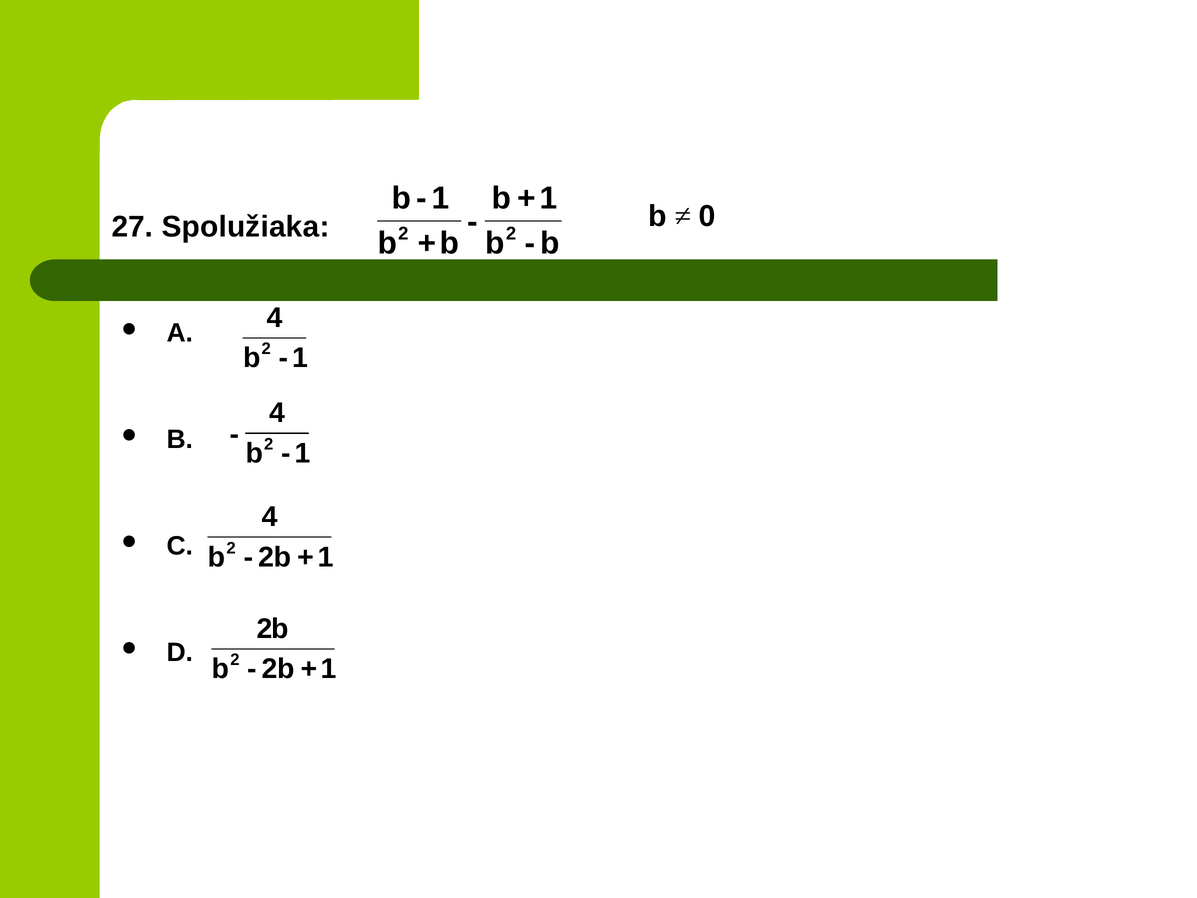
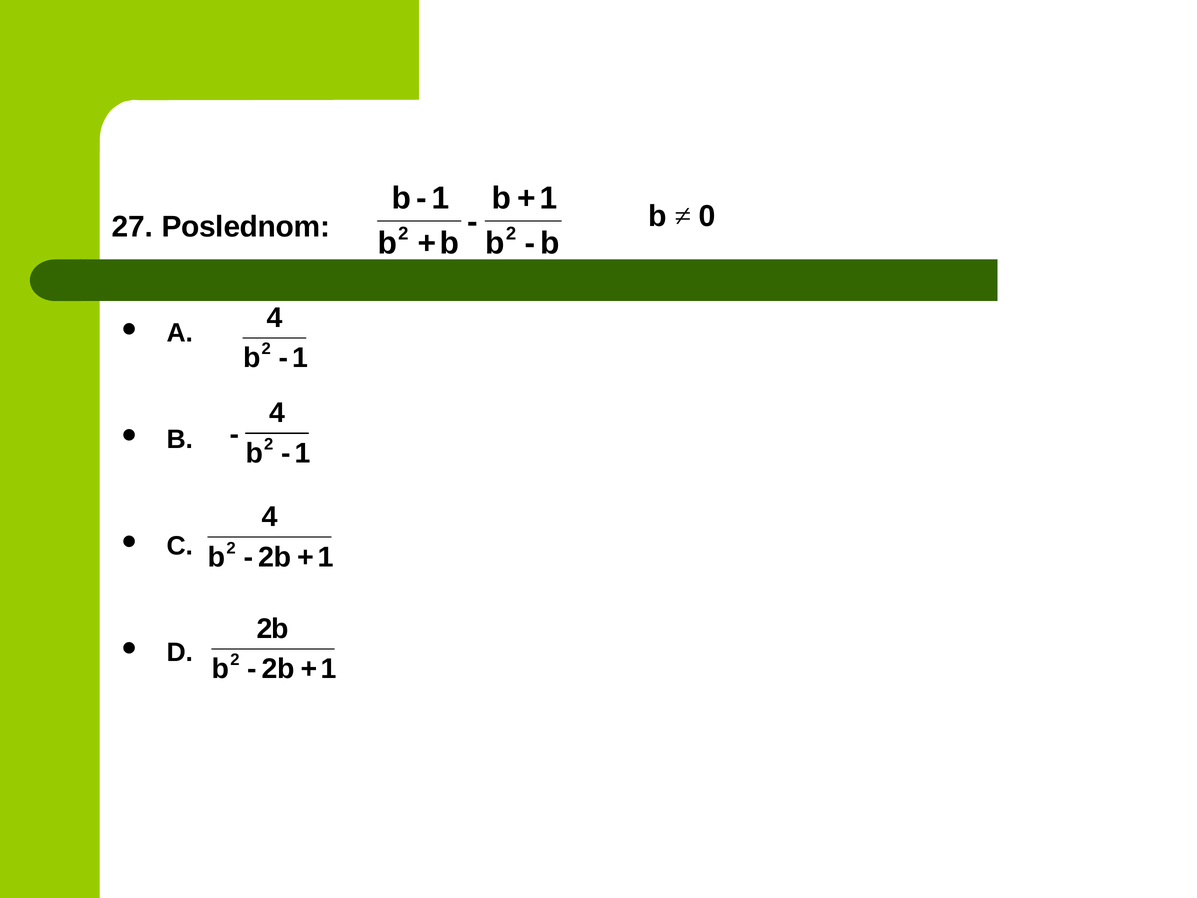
Spolužiaka: Spolužiaka -> Poslednom
